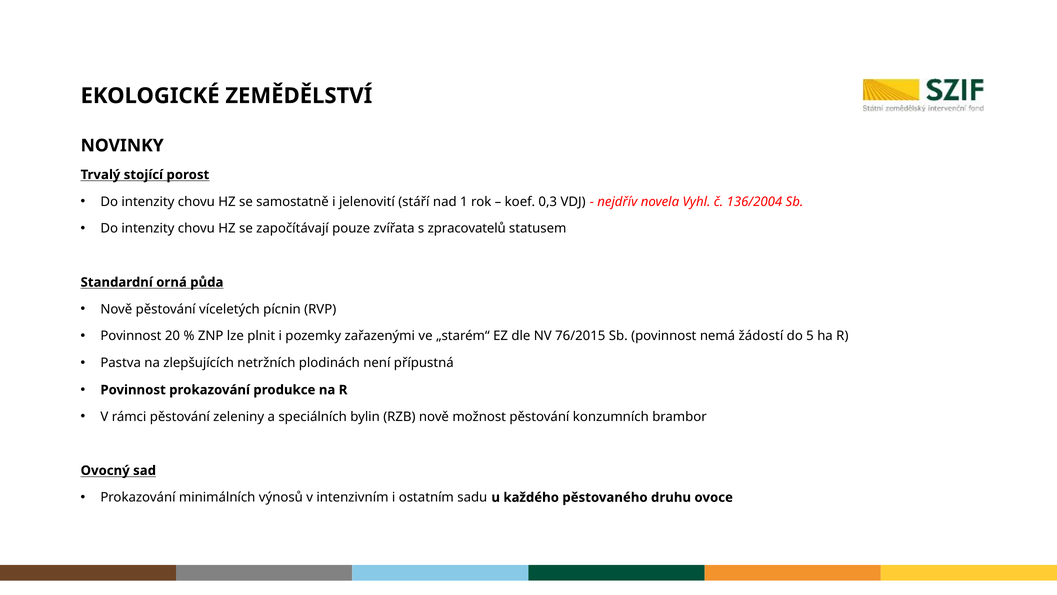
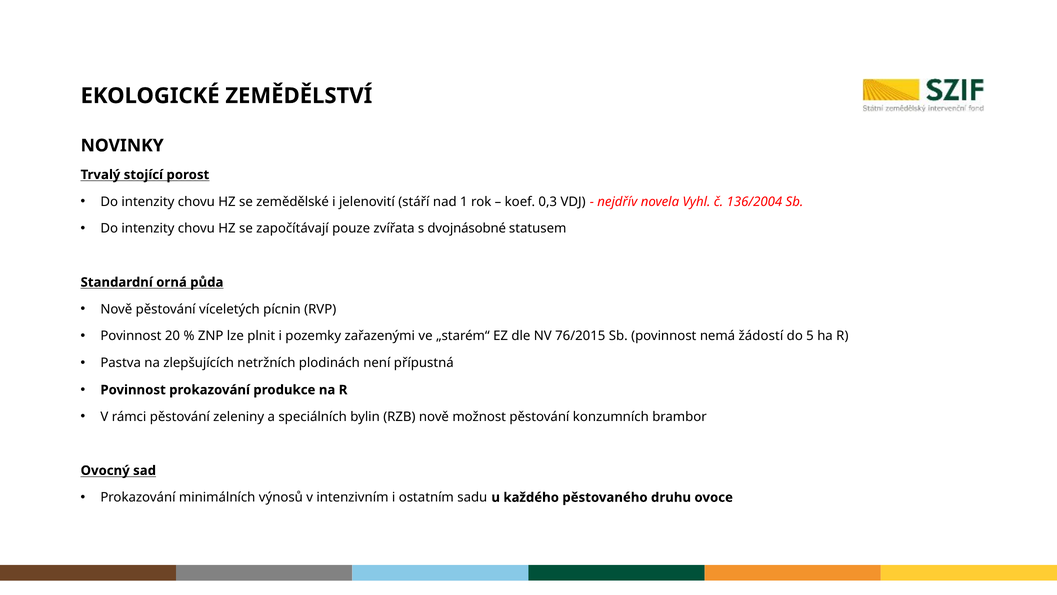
samostatně: samostatně -> zemědělské
zpracovatelů: zpracovatelů -> dvojnásobné
